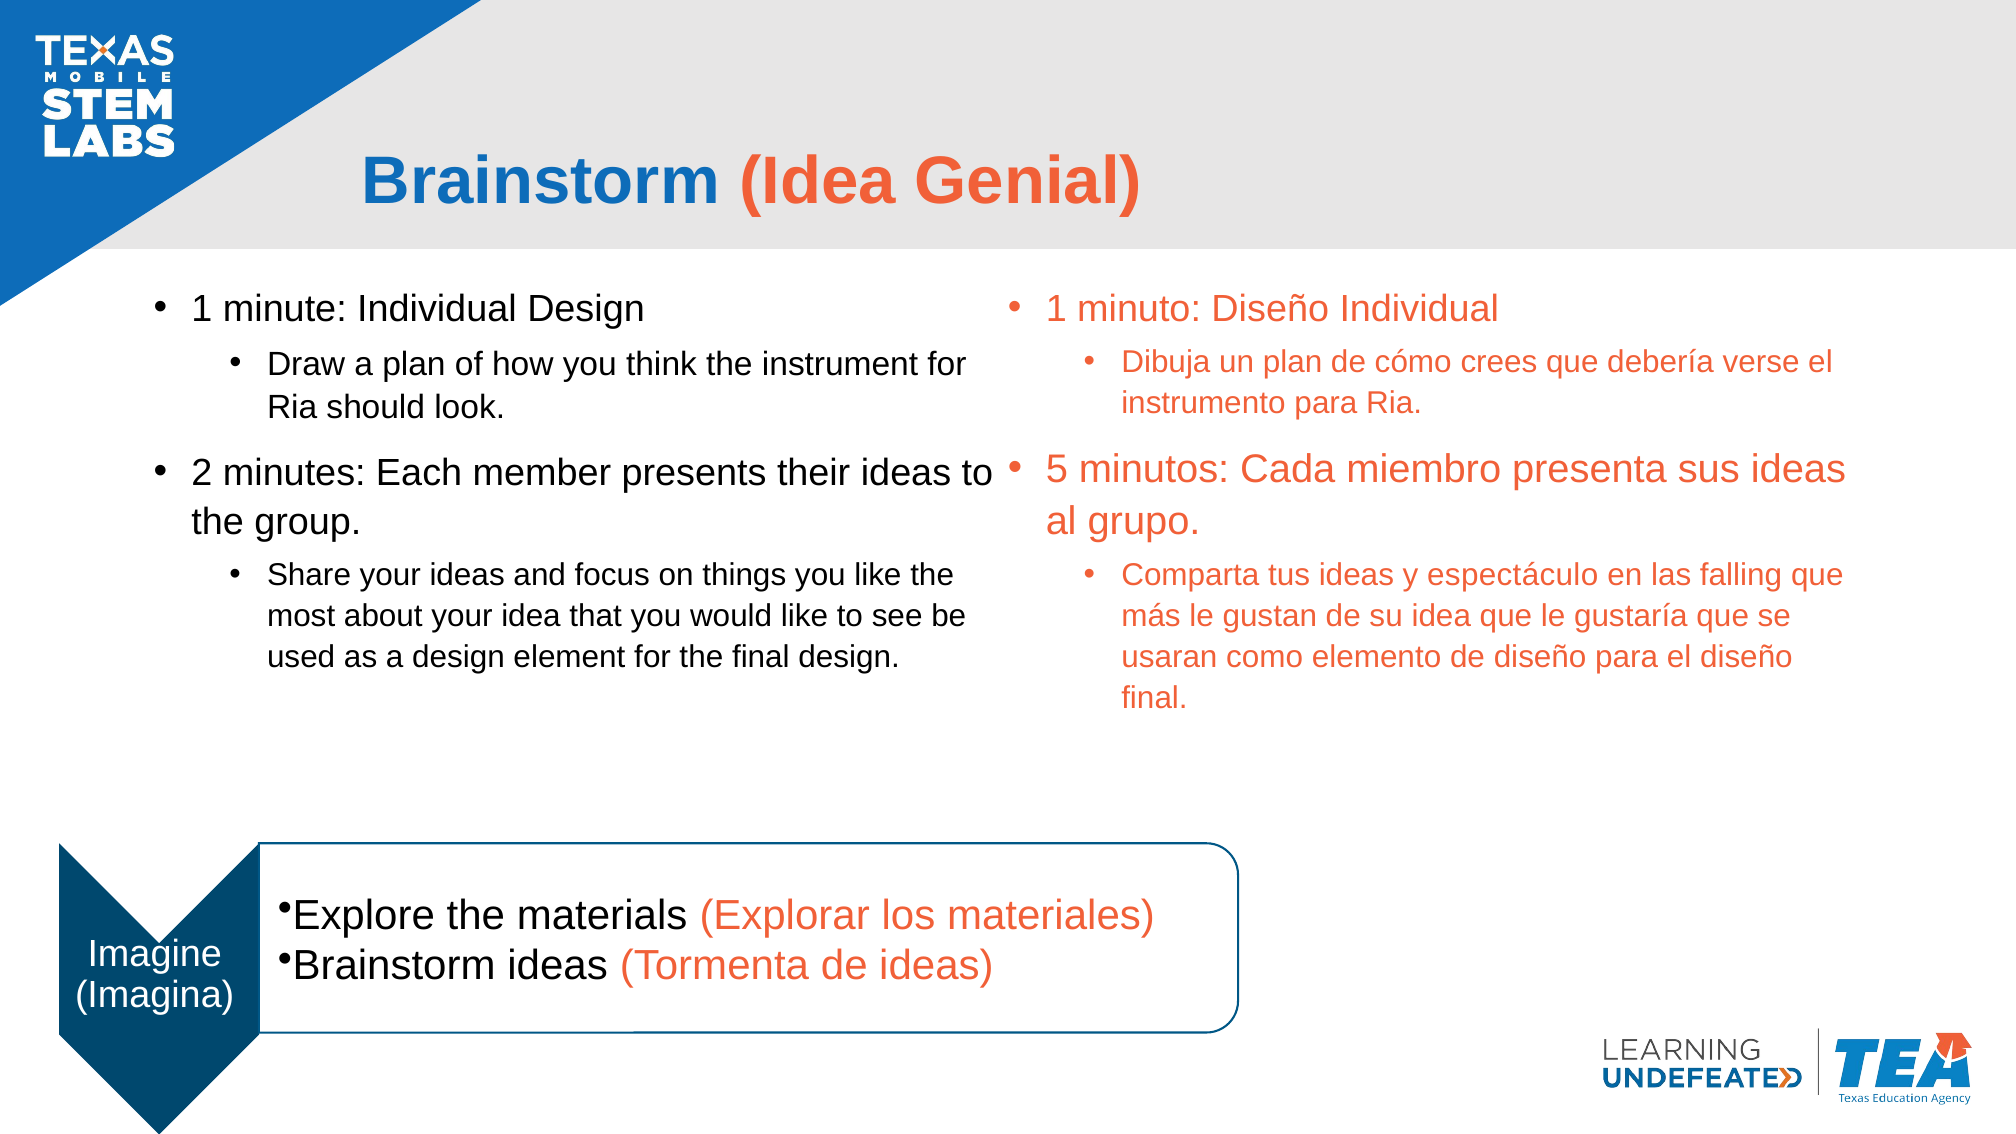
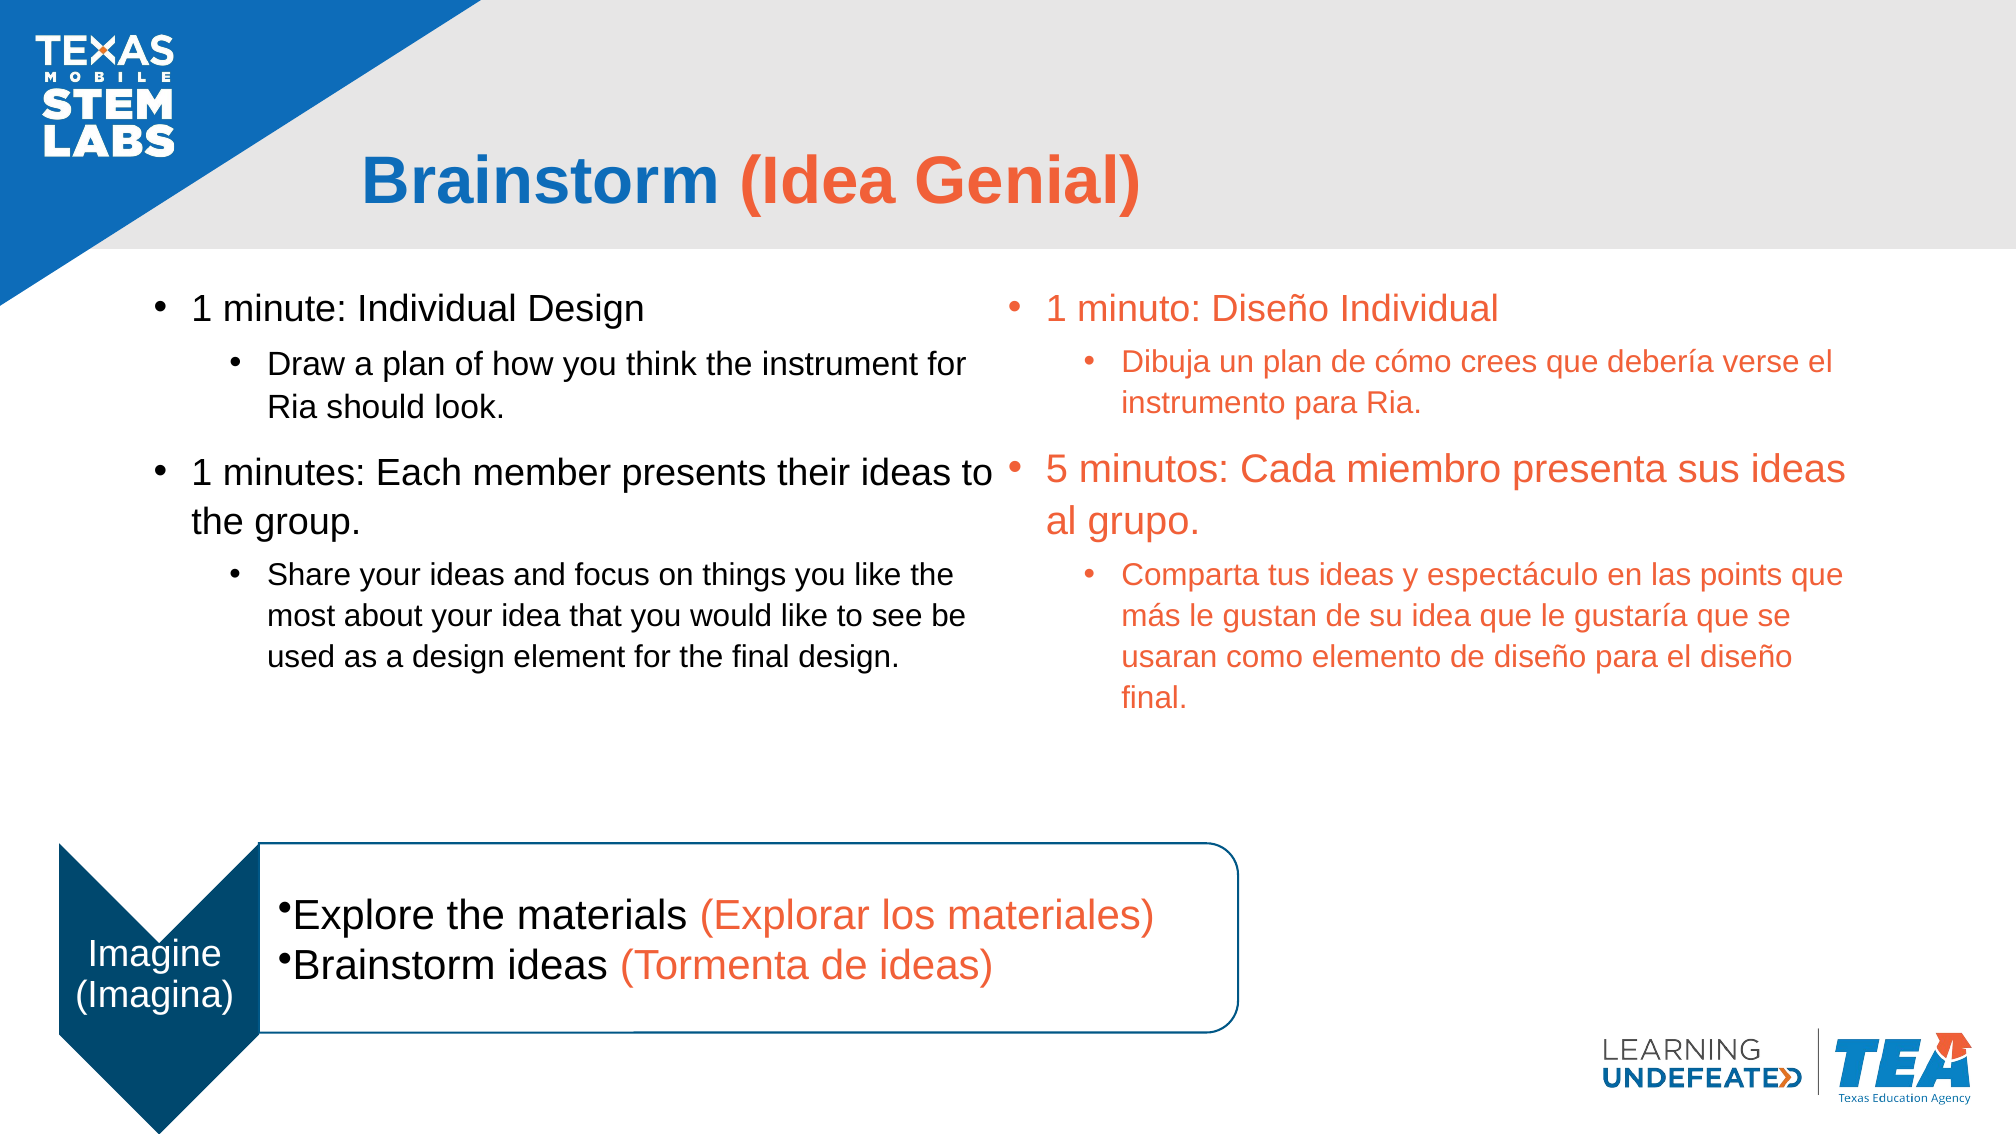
2 at (202, 473): 2 -> 1
falling: falling -> points
